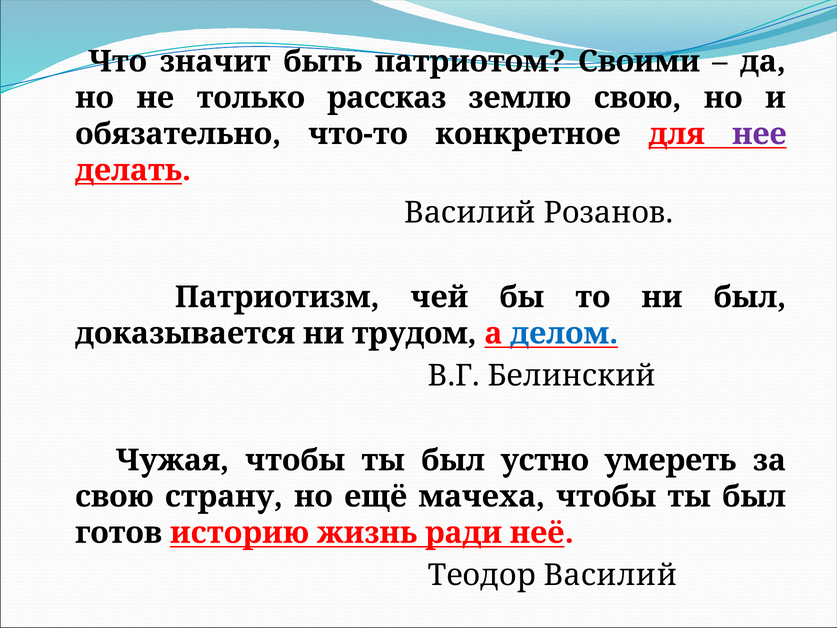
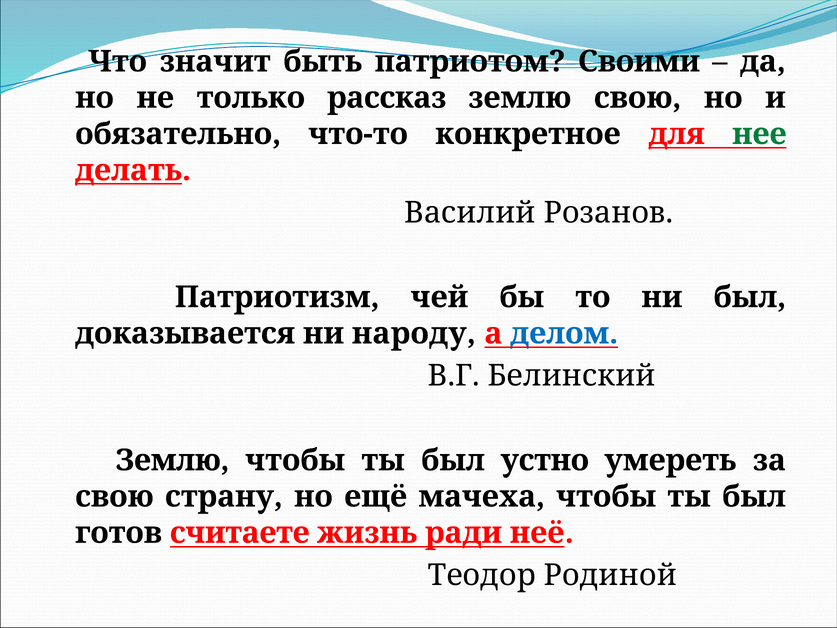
нее colour: purple -> green
трудом: трудом -> народу
Чужая at (172, 460): Чужая -> Землю
историю: историю -> считаете
Теодор Василий: Василий -> Родиной
